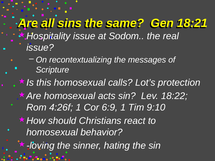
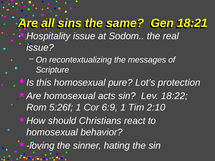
calls: calls -> pure
4:26f: 4:26f -> 5:26f
9:10: 9:10 -> 2:10
